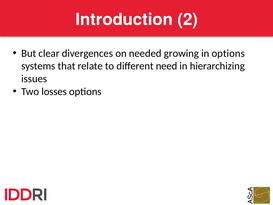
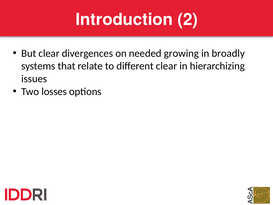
in options: options -> broadly
different need: need -> clear
